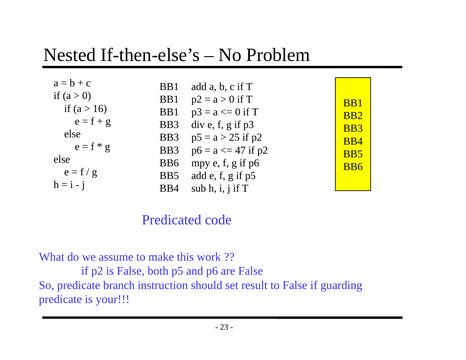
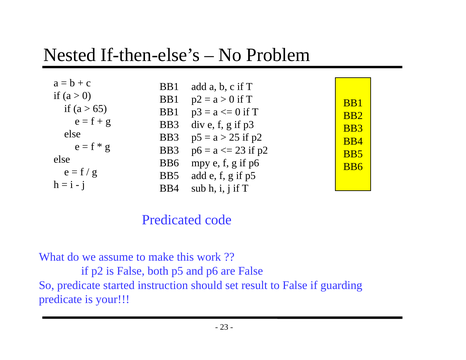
16: 16 -> 65
47 at (240, 150): 47 -> 23
branch: branch -> started
